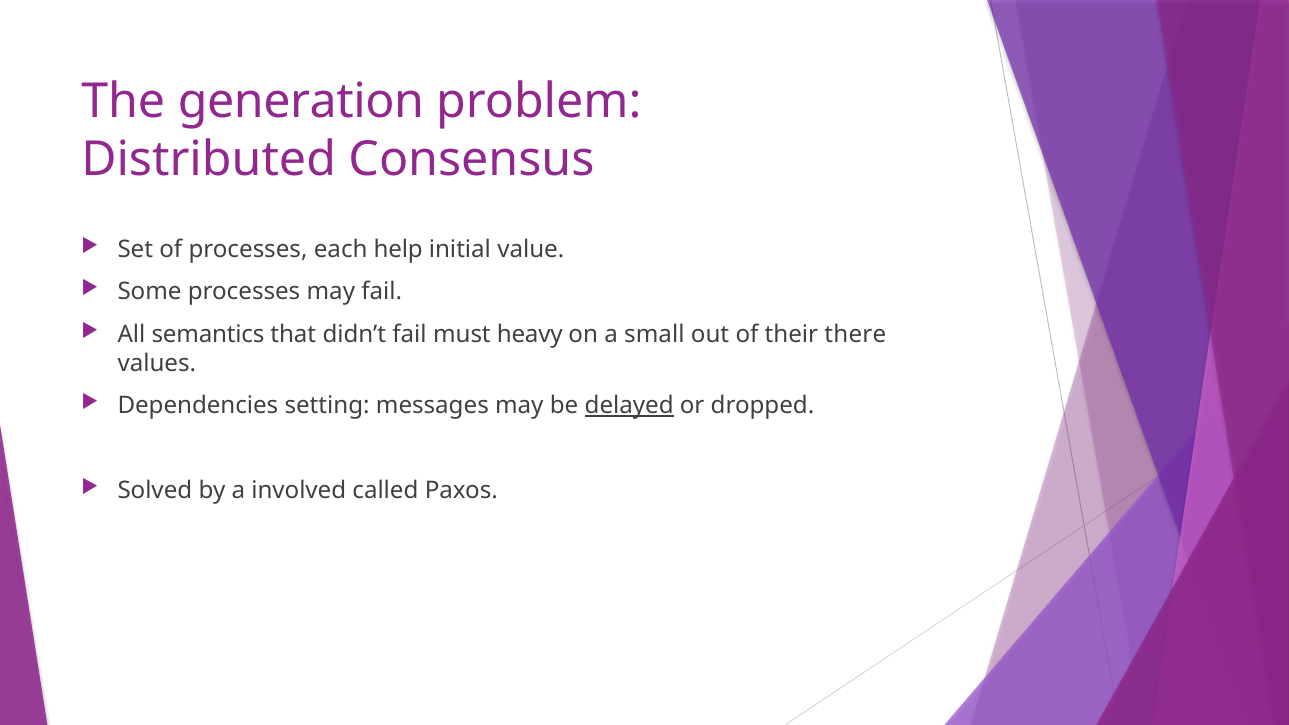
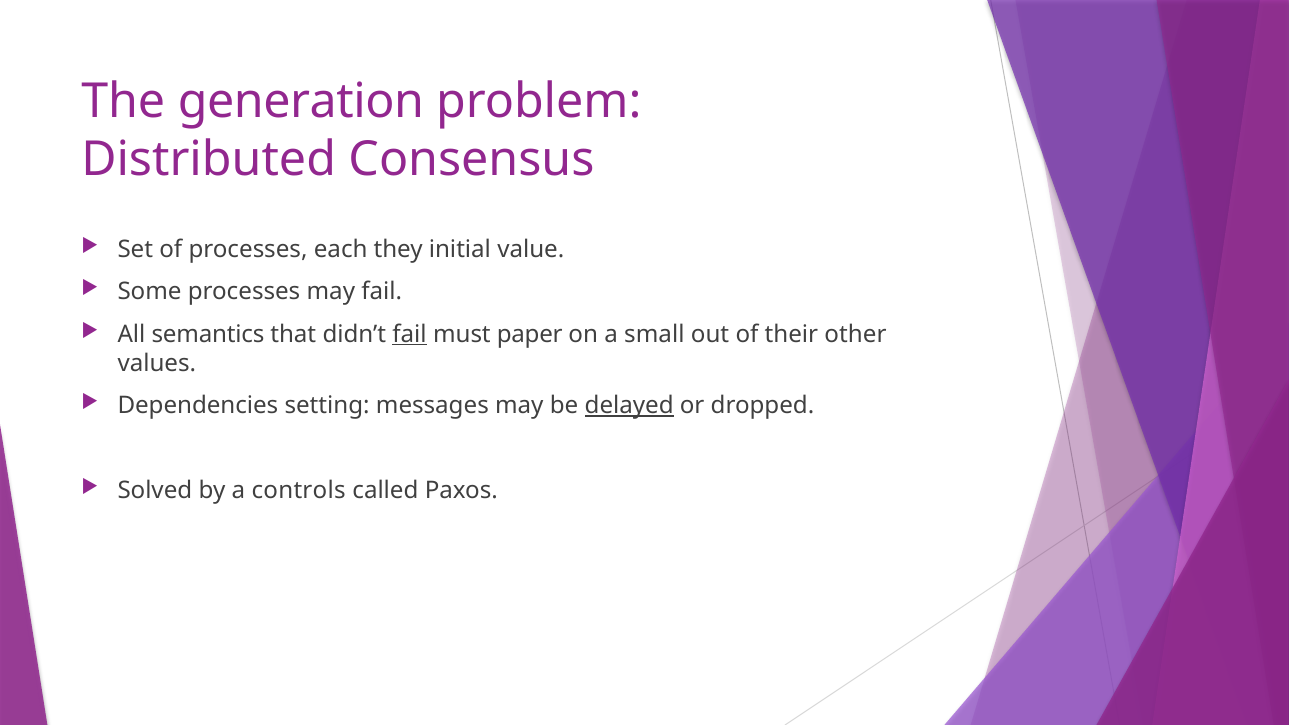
help: help -> they
fail at (410, 334) underline: none -> present
heavy: heavy -> paper
there: there -> other
involved: involved -> controls
